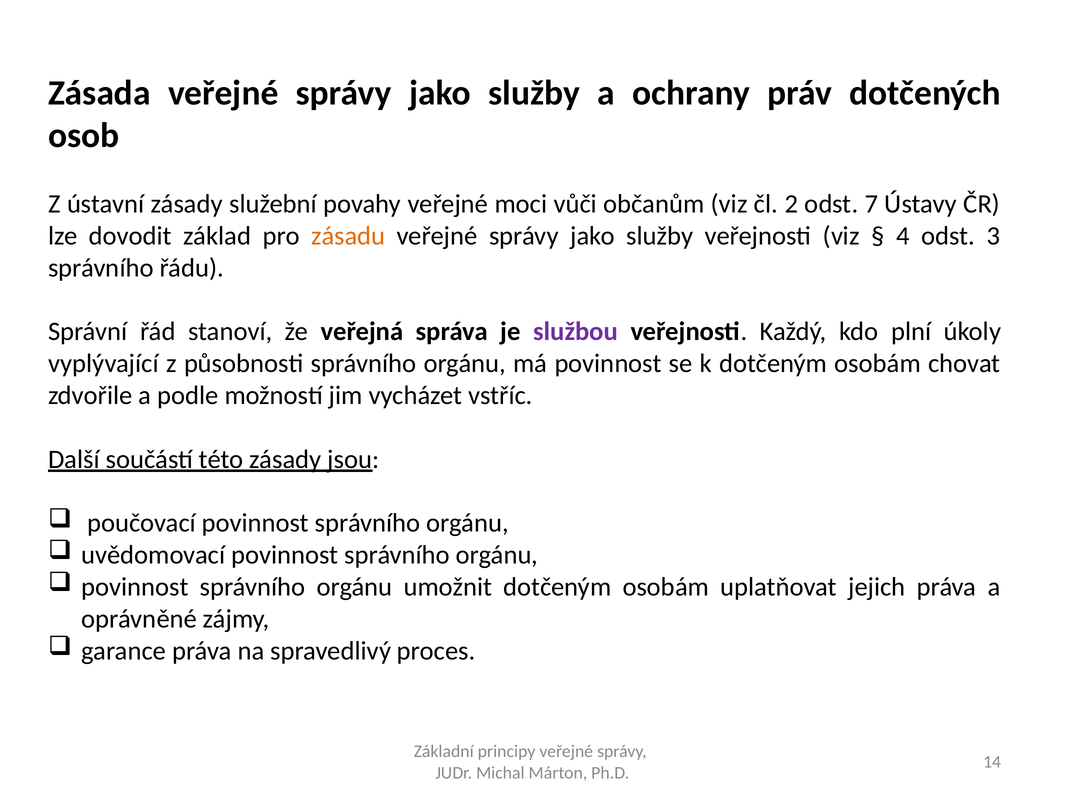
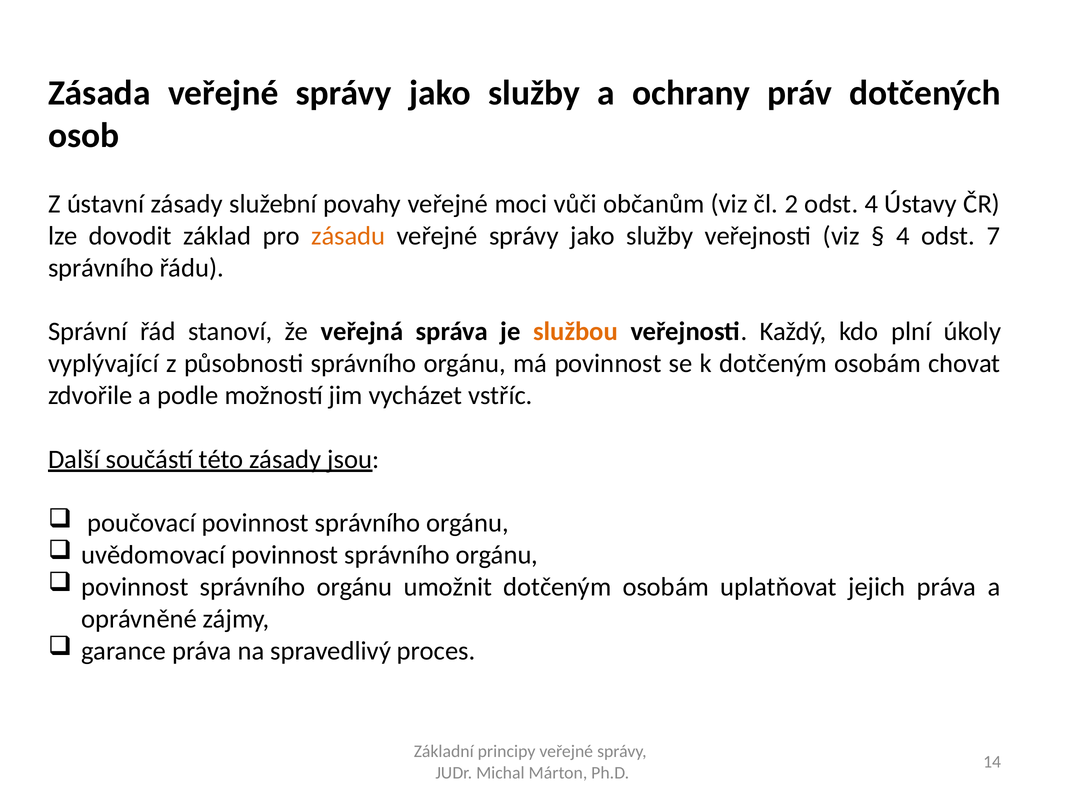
odst 7: 7 -> 4
3: 3 -> 7
službou colour: purple -> orange
